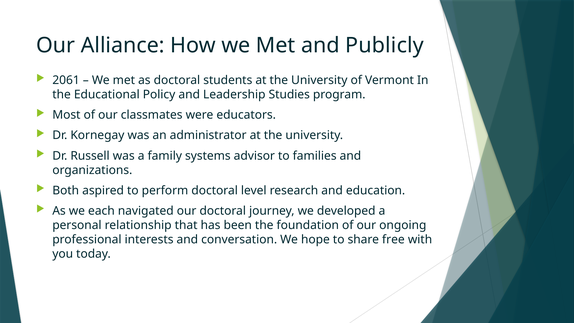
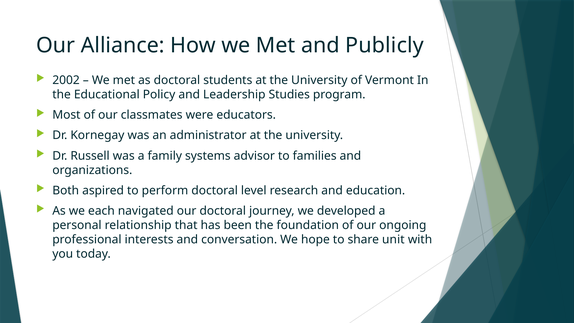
2061: 2061 -> 2002
free: free -> unit
